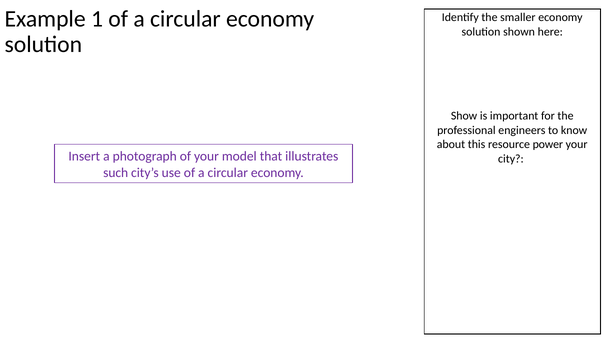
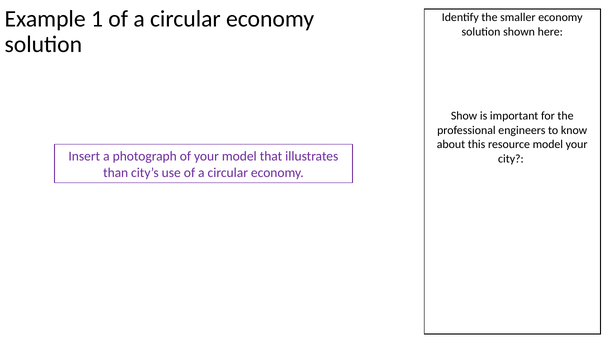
resource power: power -> model
such: such -> than
